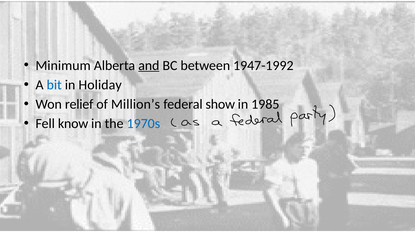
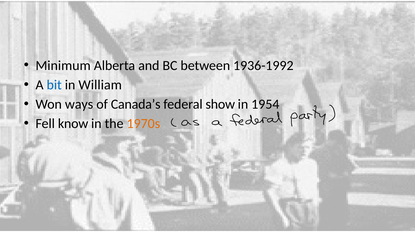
and underline: present -> none
1947-1992: 1947-1992 -> 1936-1992
Holiday: Holiday -> William
relief: relief -> ways
Million’s: Million’s -> Canada’s
1985: 1985 -> 1954
1970s colour: blue -> orange
